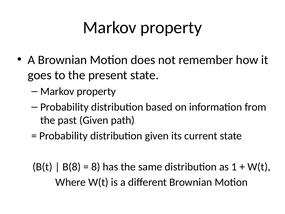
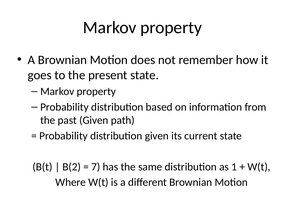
B(8: B(8 -> B(2
8: 8 -> 7
